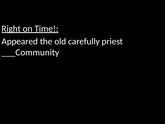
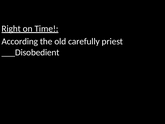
Appeared: Appeared -> According
___Community: ___Community -> ___Disobedient
